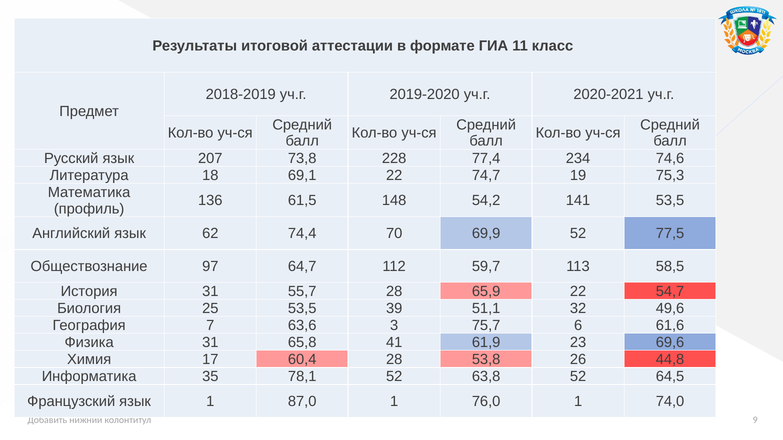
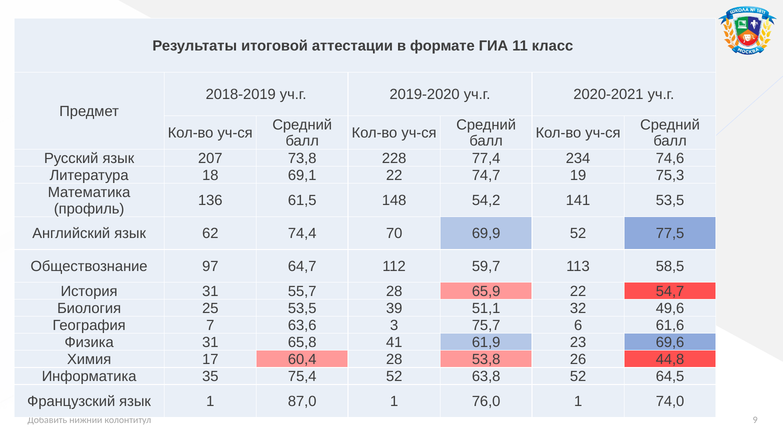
78,1: 78,1 -> 75,4
